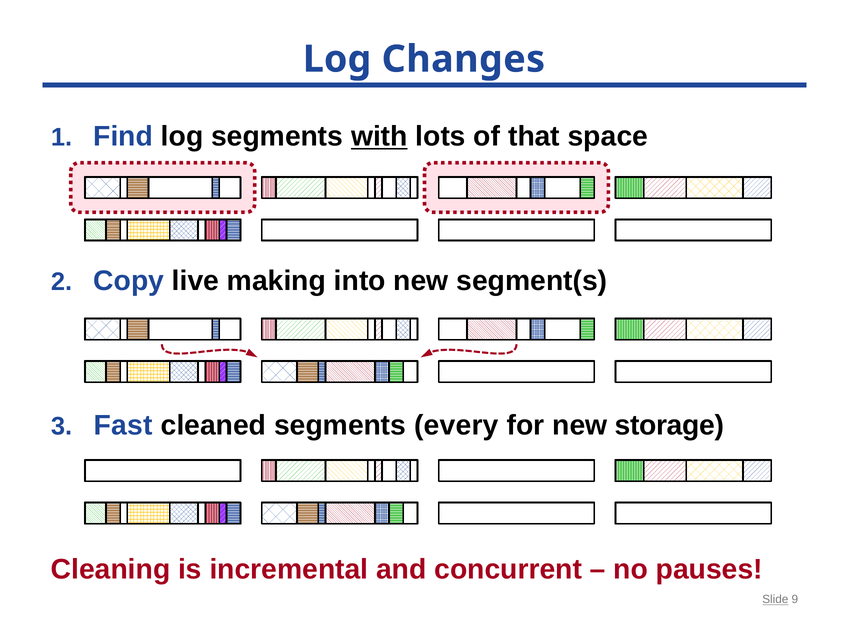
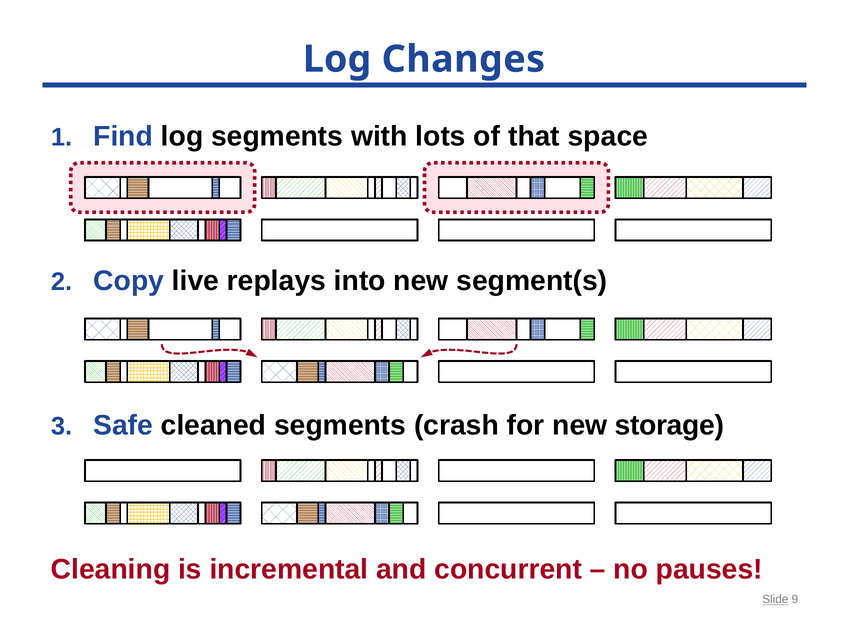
with underline: present -> none
making: making -> replays
Fast: Fast -> Safe
every: every -> crash
